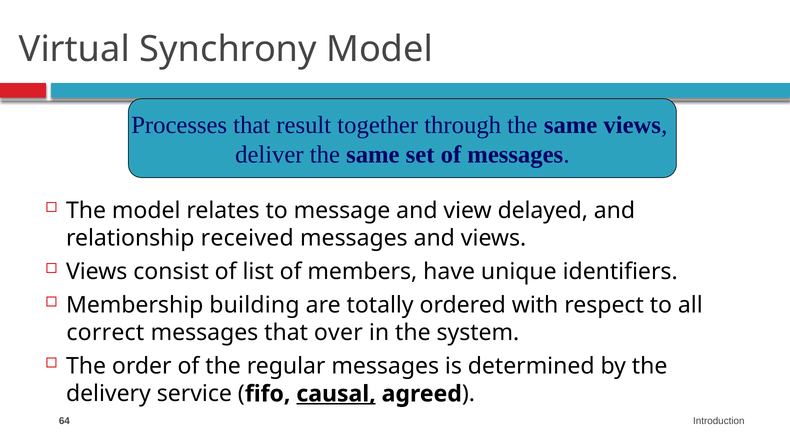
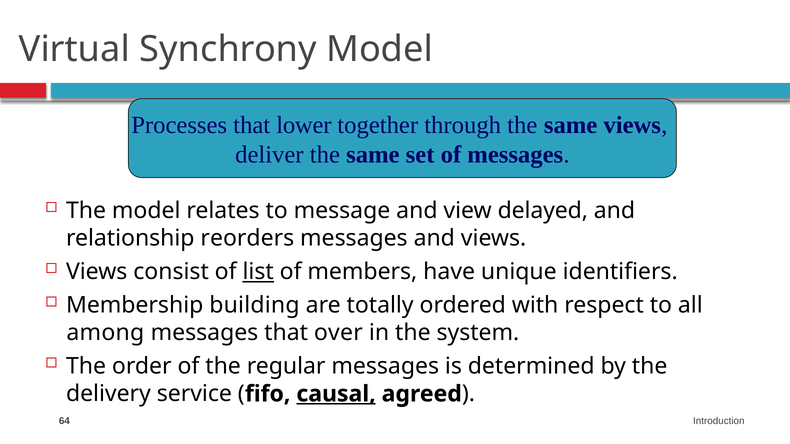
result: result -> lower
received: received -> reorders
list underline: none -> present
correct: correct -> among
